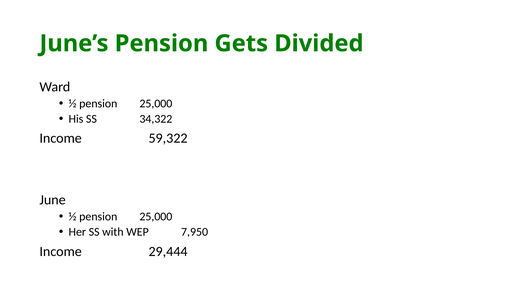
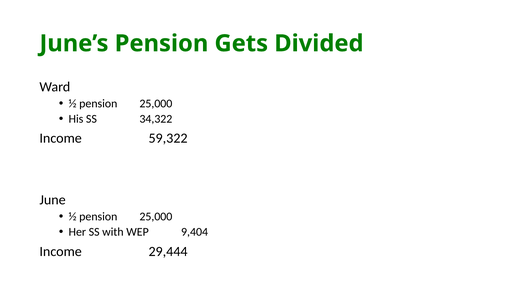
7,950: 7,950 -> 9,404
